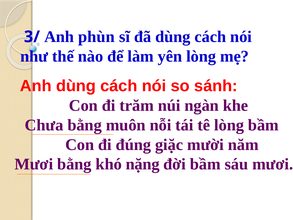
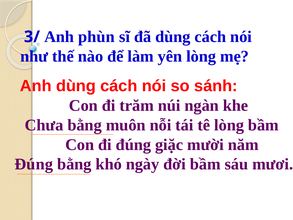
Mươi at (34, 164): Mươi -> Đúng
nặng: nặng -> ngày
